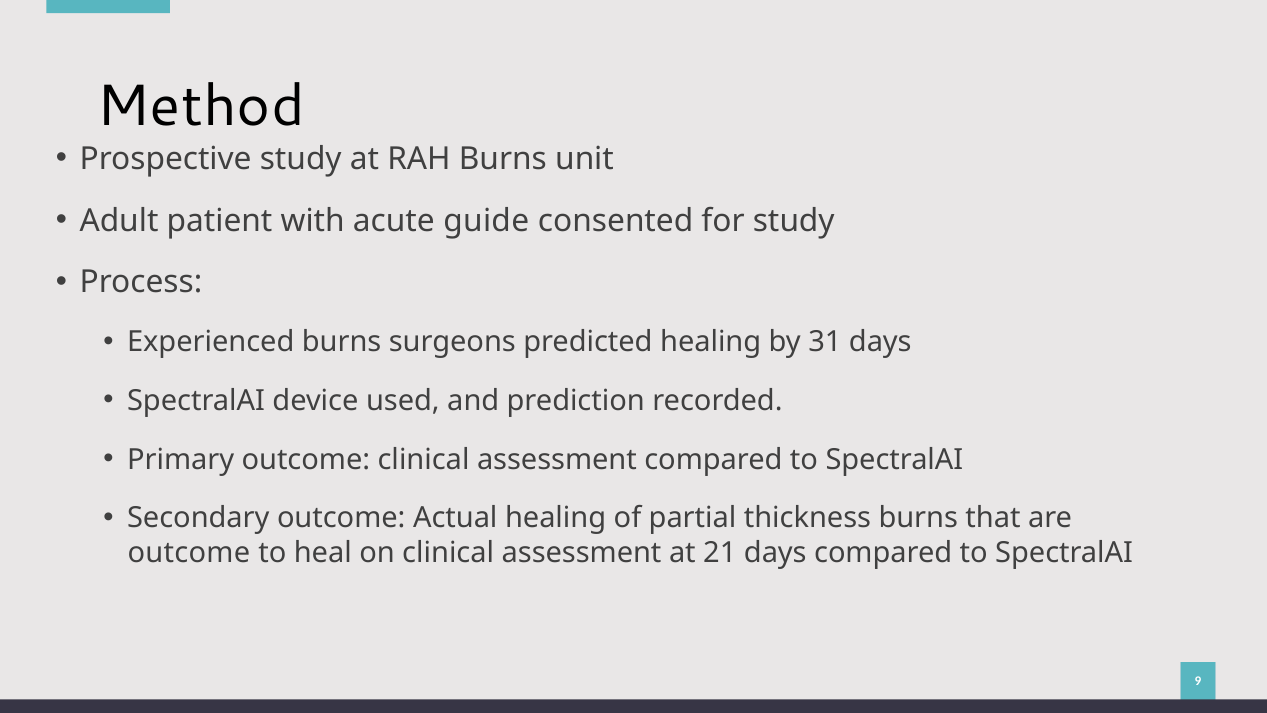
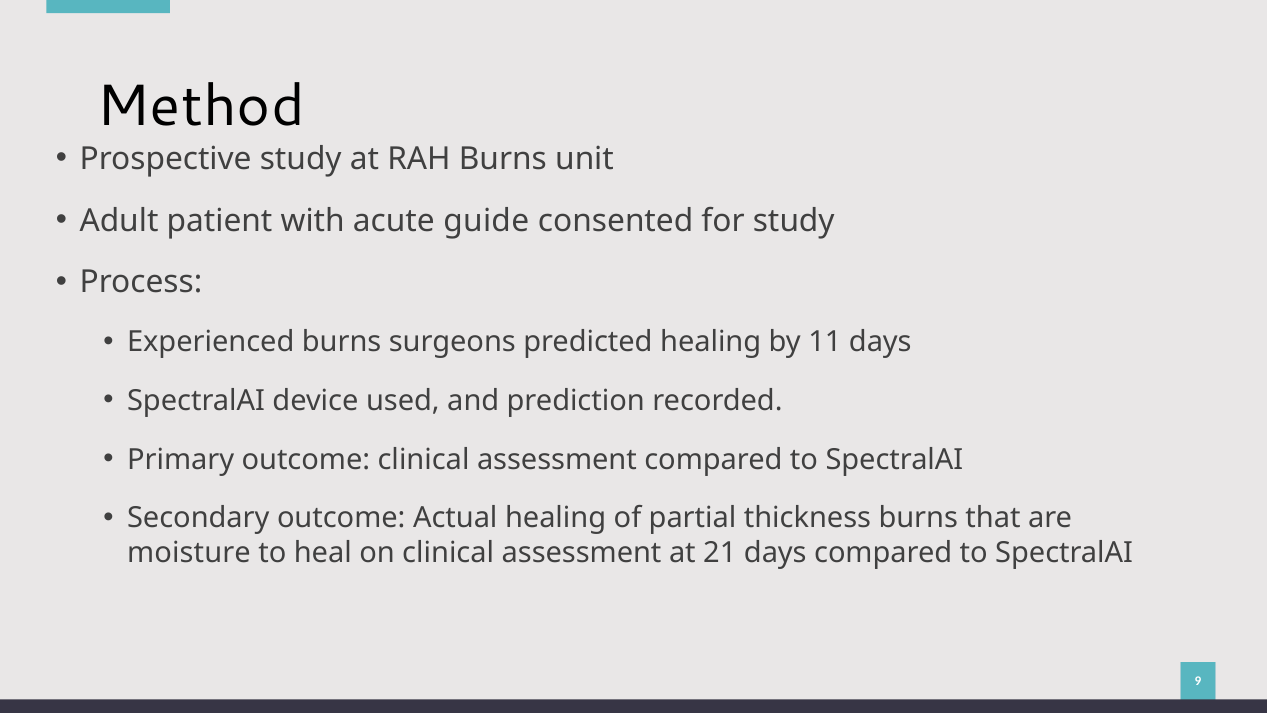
31: 31 -> 11
outcome at (189, 553): outcome -> moisture
